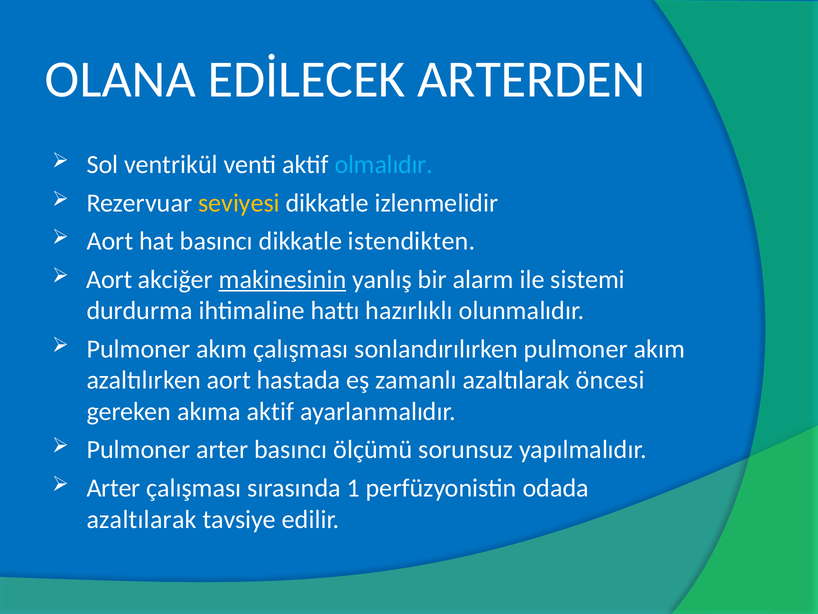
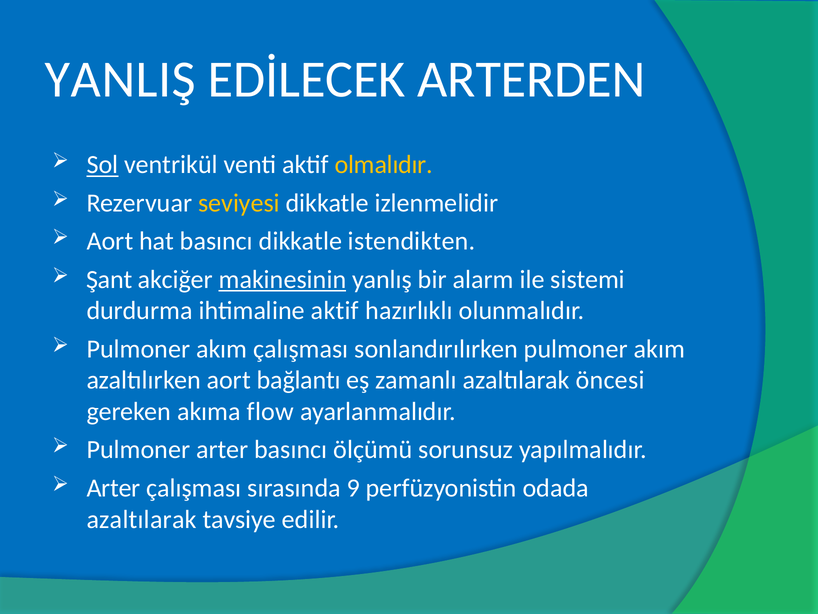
OLANA: OLANA -> YANLIŞ
Sol underline: none -> present
olmalıdır colour: light blue -> yellow
Aort at (109, 279): Aort -> Şant
ihtimaline hattı: hattı -> aktif
hastada: hastada -> bağlantı
akıma aktif: aktif -> flow
1: 1 -> 9
